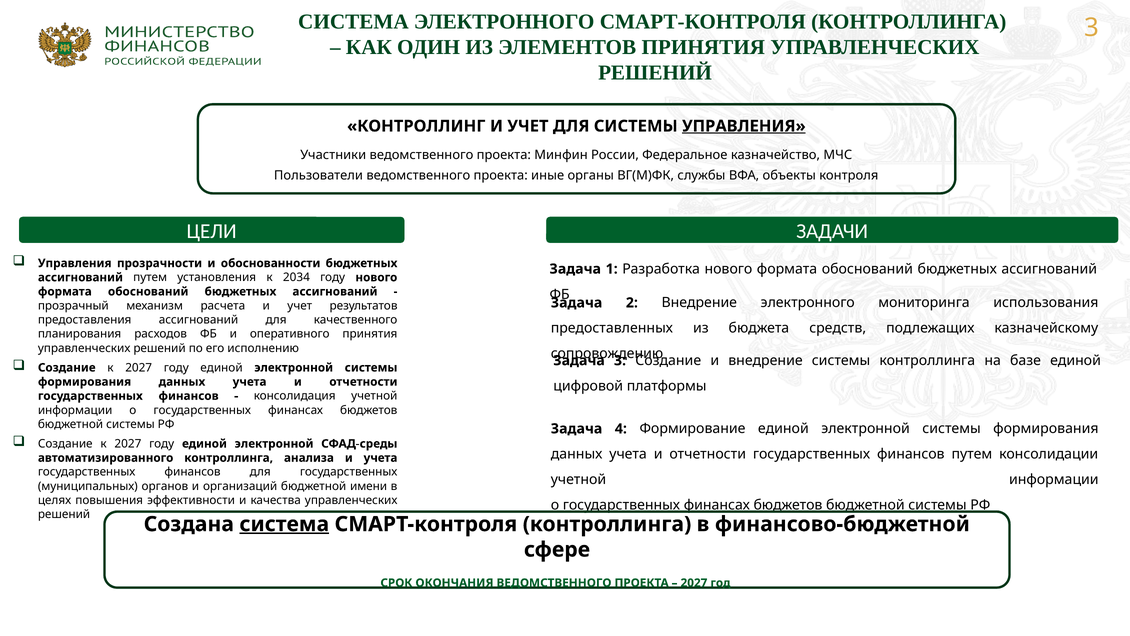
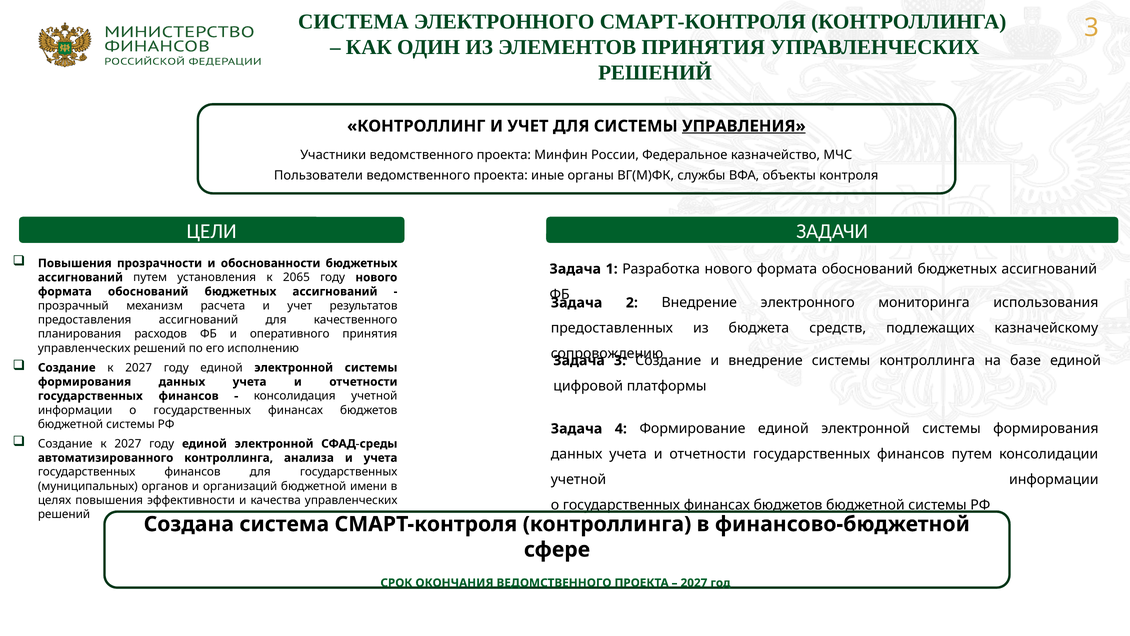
Управления at (75, 263): Управления -> Повышения
2034: 2034 -> 2065
система at (284, 524) underline: present -> none
